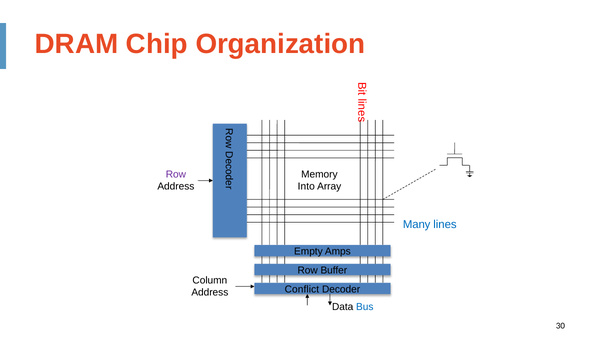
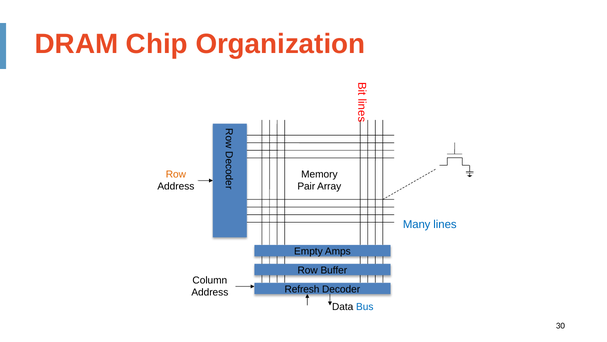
Row at (176, 174) colour: purple -> orange
Into: Into -> Pair
Conflict: Conflict -> Refresh
